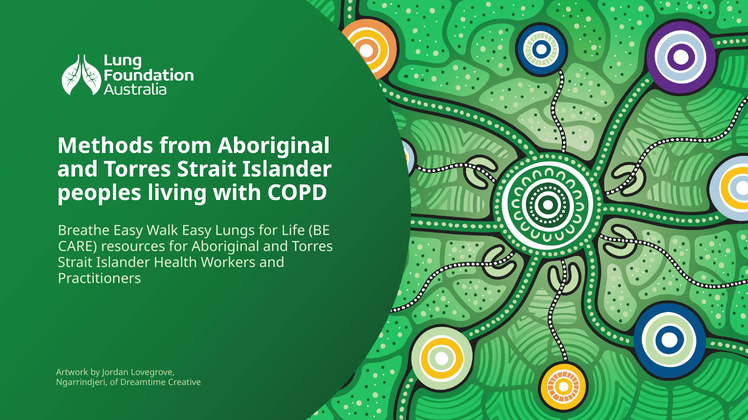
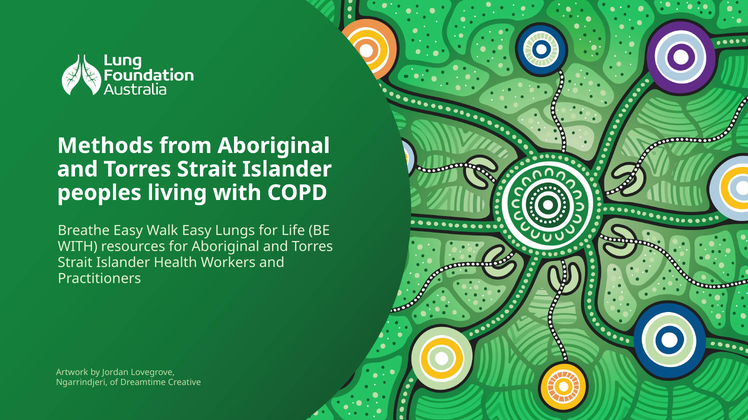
CARE at (78, 247): CARE -> WITH
